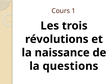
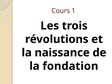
questions: questions -> fondation
